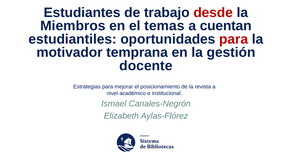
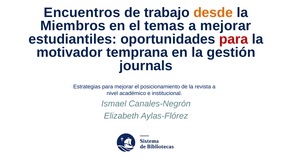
Estudiantes: Estudiantes -> Encuentros
desde colour: red -> orange
a cuentan: cuentan -> mejorar
docente: docente -> journals
